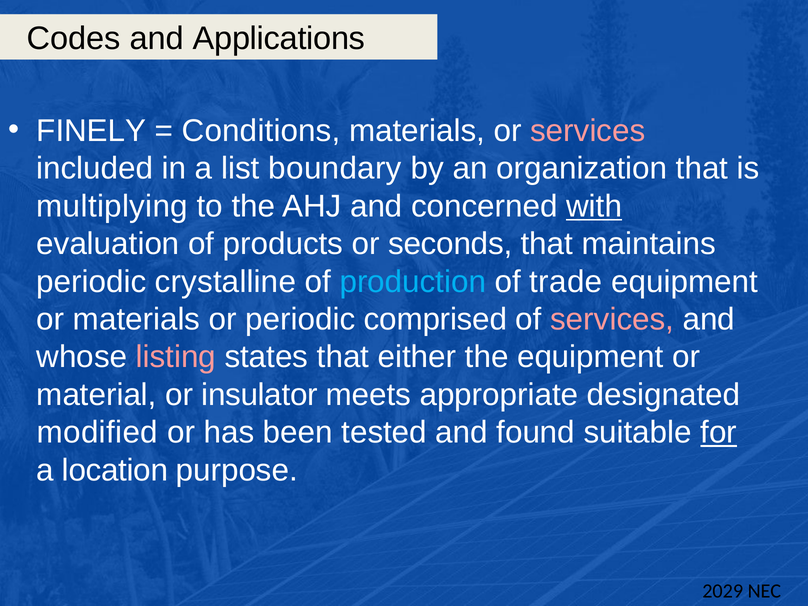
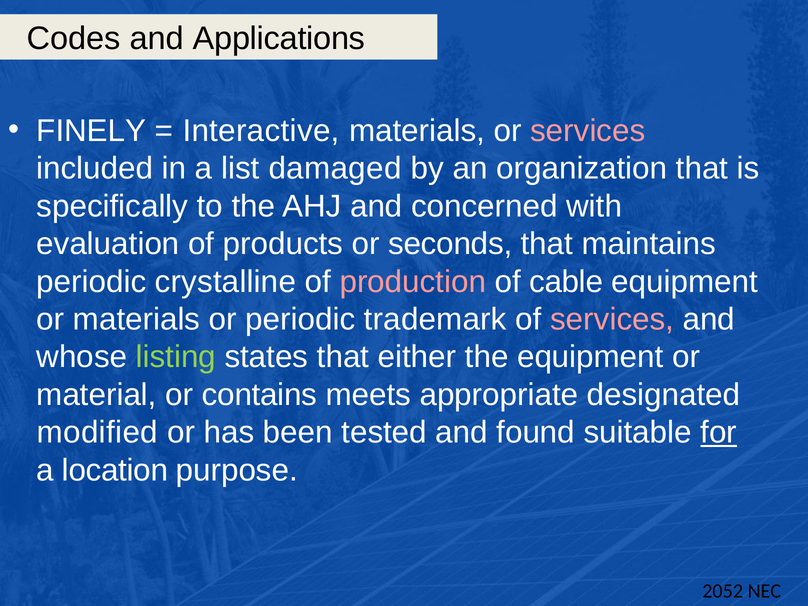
Conditions: Conditions -> Interactive
boundary: boundary -> damaged
multiplying: multiplying -> specifically
with underline: present -> none
production colour: light blue -> pink
trade: trade -> cable
comprised: comprised -> trademark
listing colour: pink -> light green
insulator: insulator -> contains
2029: 2029 -> 2052
